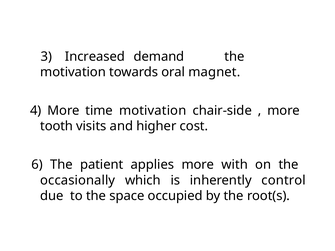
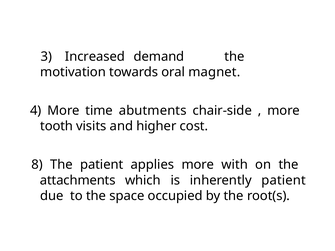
time motivation: motivation -> abutments
6: 6 -> 8
occasionally: occasionally -> attachments
inherently control: control -> patient
